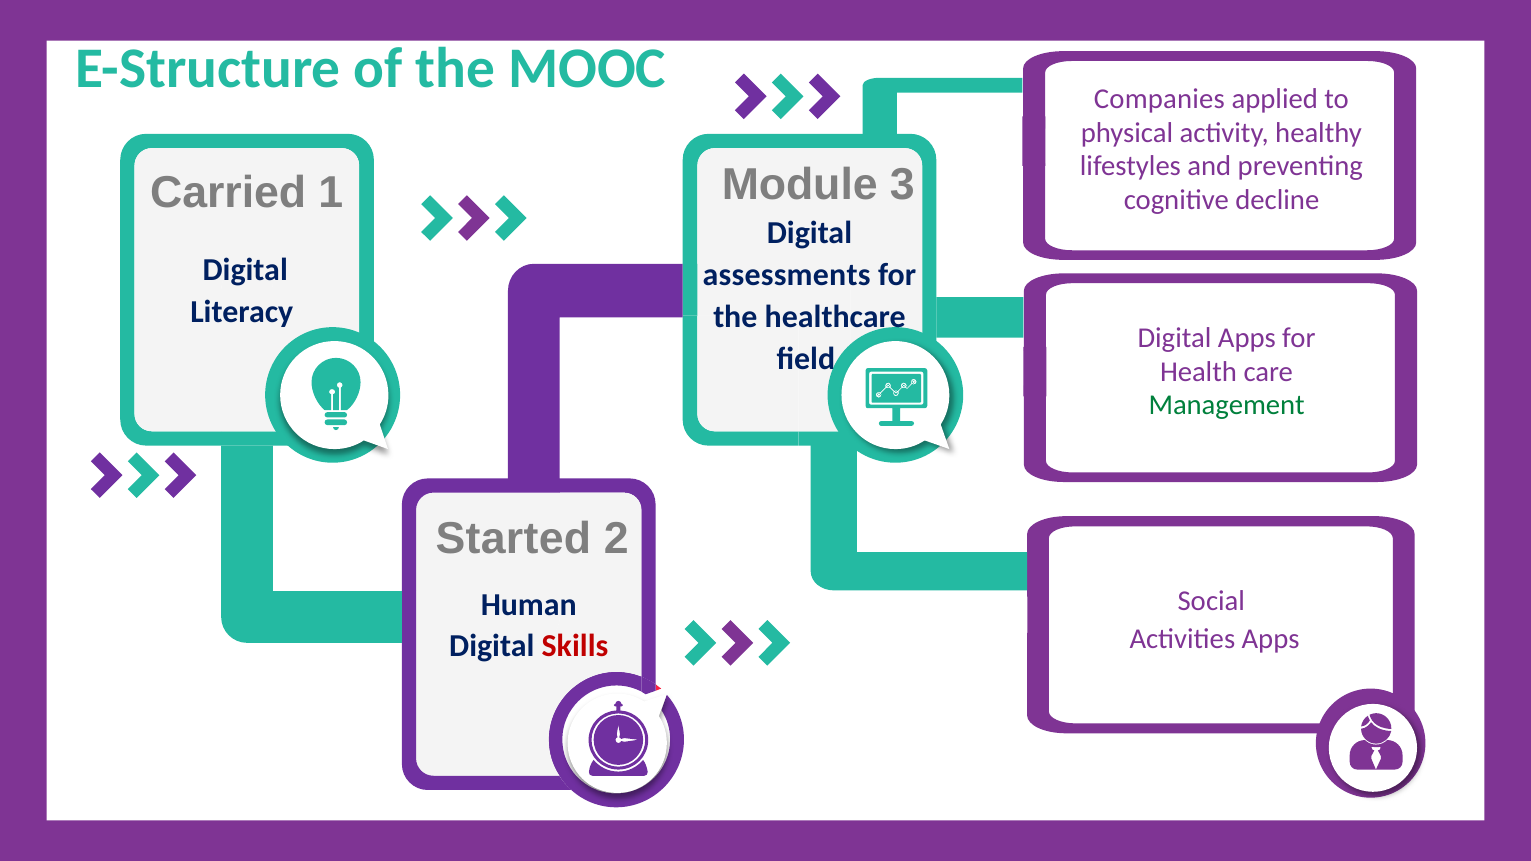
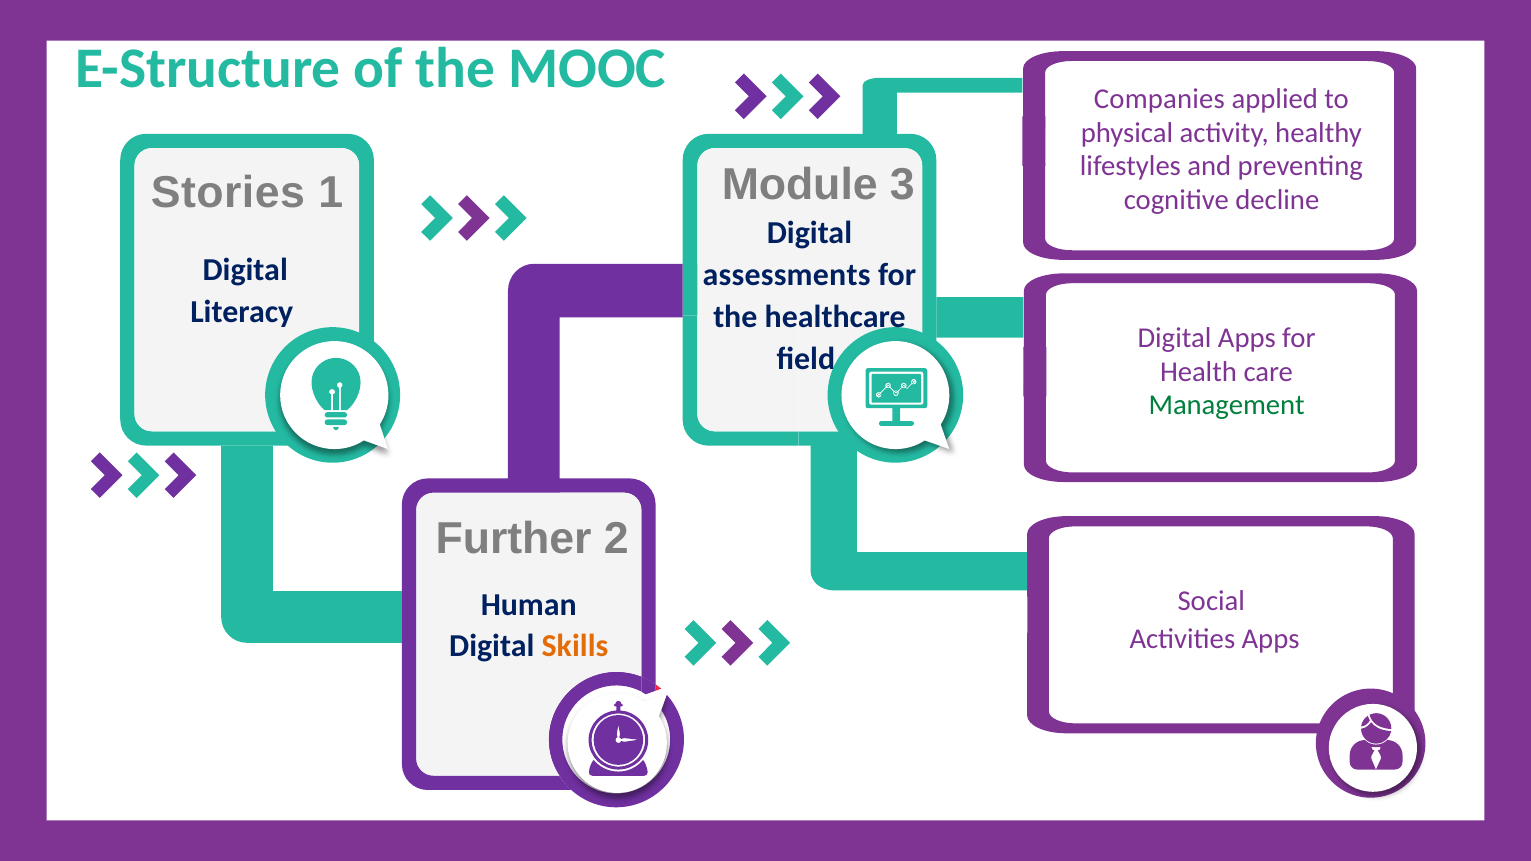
Carried: Carried -> Stories
Started: Started -> Further
Skills colour: red -> orange
